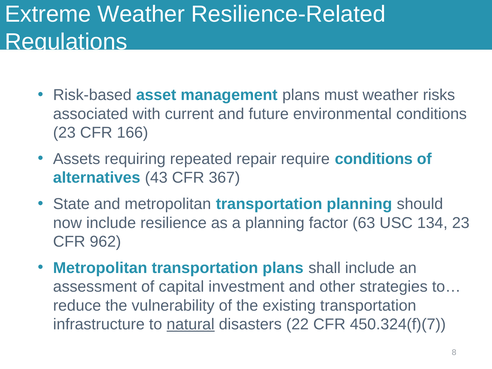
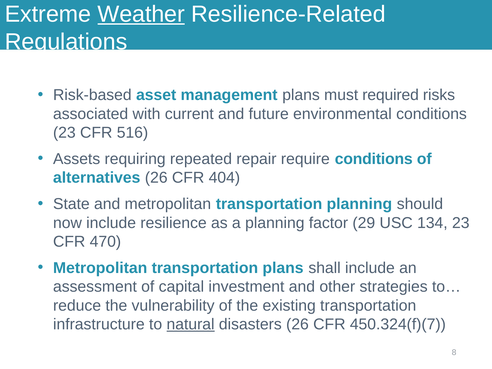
Weather at (141, 14) underline: none -> present
must weather: weather -> required
166: 166 -> 516
alternatives 43: 43 -> 26
367: 367 -> 404
63: 63 -> 29
962: 962 -> 470
disasters 22: 22 -> 26
